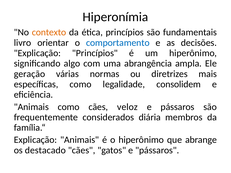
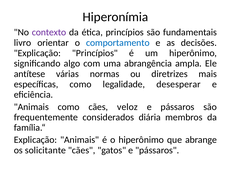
contexto colour: orange -> purple
geração: geração -> antítese
consolidem: consolidem -> desesperar
destacado: destacado -> solicitante
